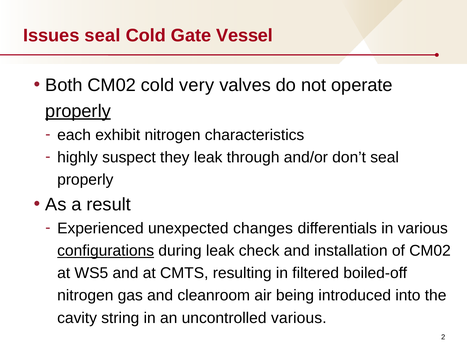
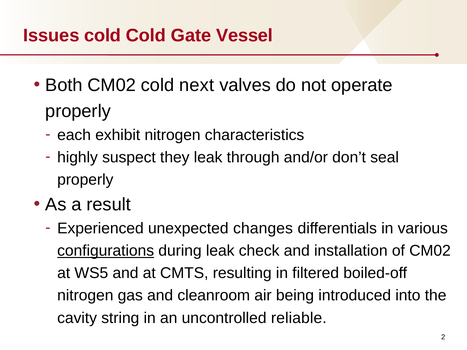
Issues seal: seal -> cold
very: very -> next
properly at (78, 111) underline: present -> none
uncontrolled various: various -> reliable
